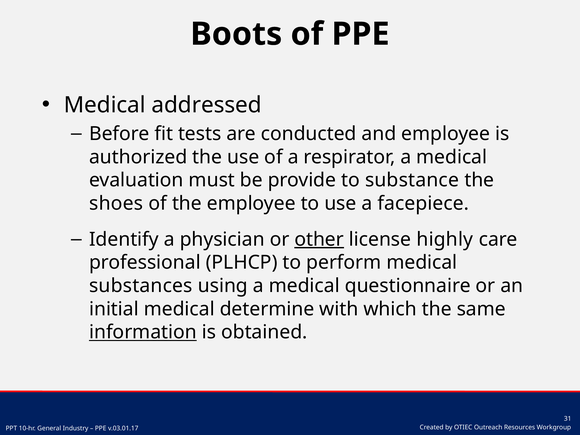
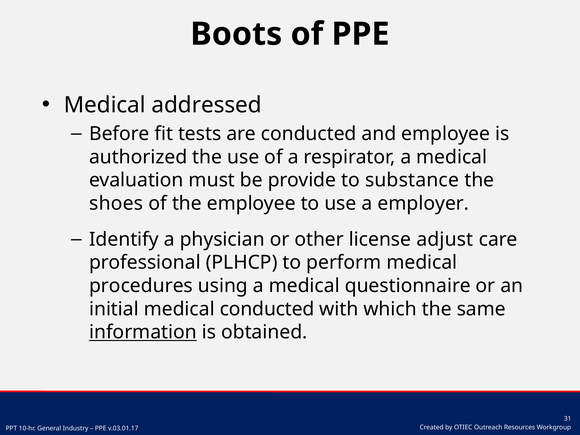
facepiece: facepiece -> employer
other underline: present -> none
highly: highly -> adjust
substances: substances -> procedures
medical determine: determine -> conducted
